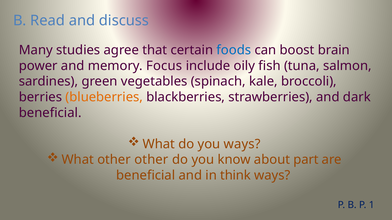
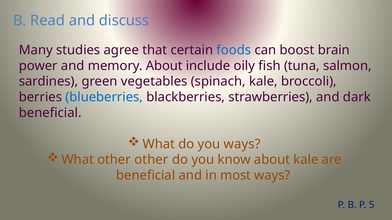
memory Focus: Focus -> About
blueberries colour: orange -> blue
about part: part -> kale
think: think -> most
1: 1 -> 5
